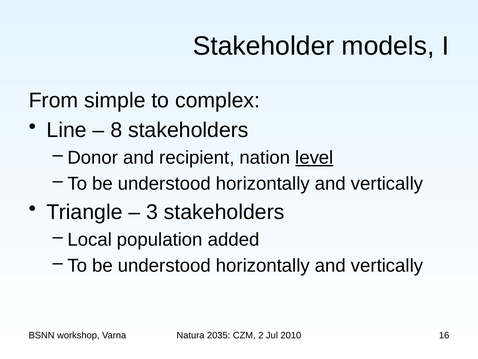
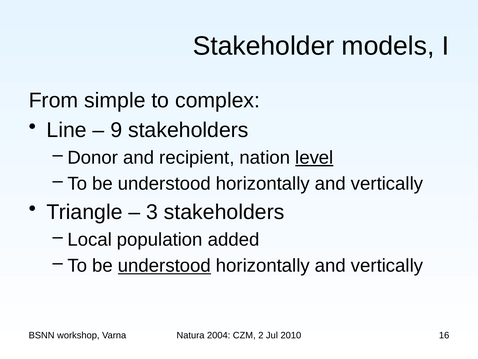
8: 8 -> 9
understood at (164, 265) underline: none -> present
2035: 2035 -> 2004
